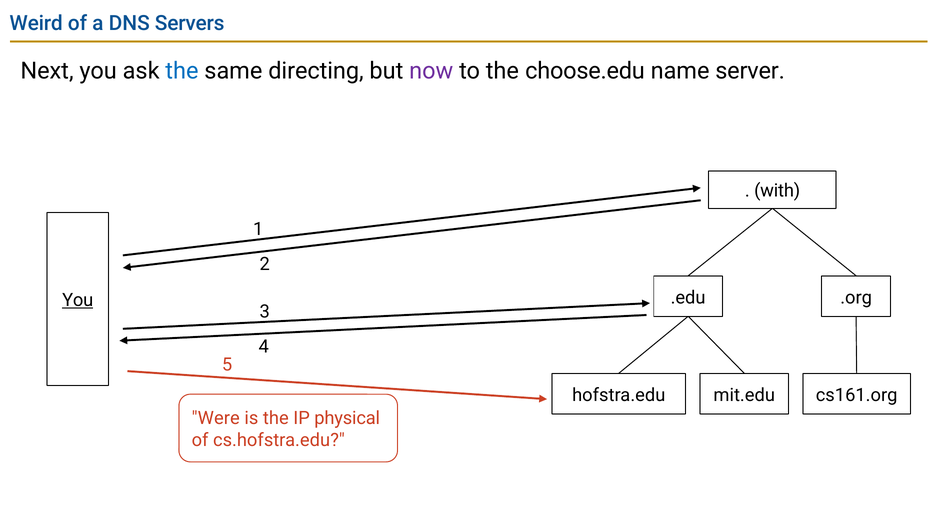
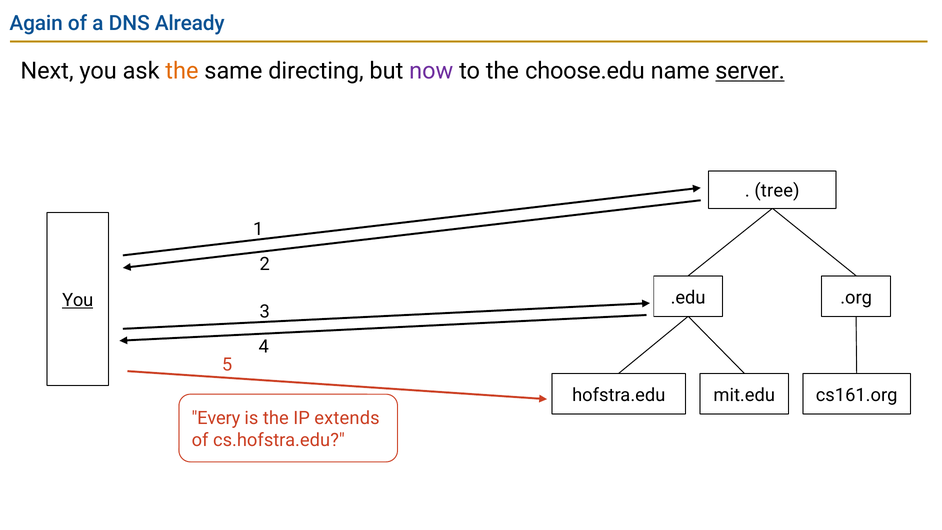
Weird: Weird -> Again
Servers: Servers -> Already
the at (182, 71) colour: blue -> orange
server underline: none -> present
with: with -> tree
Were: Were -> Every
physical: physical -> extends
